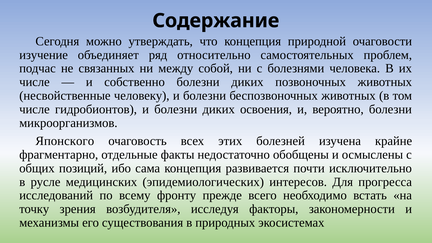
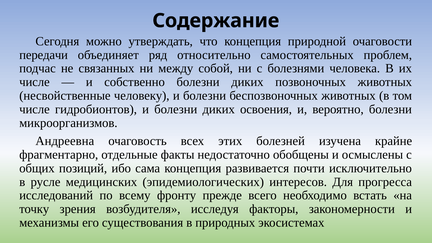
изучение: изучение -> передачи
Японского: Японского -> Андреевна
